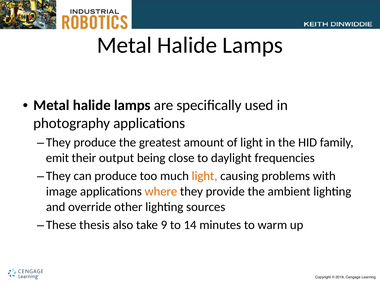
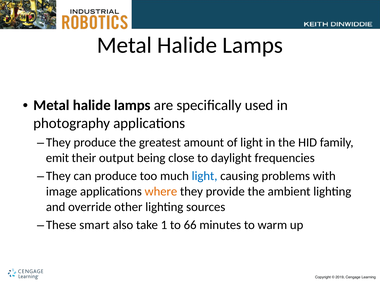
light at (205, 176) colour: orange -> blue
thesis: thesis -> smart
9: 9 -> 1
14: 14 -> 66
